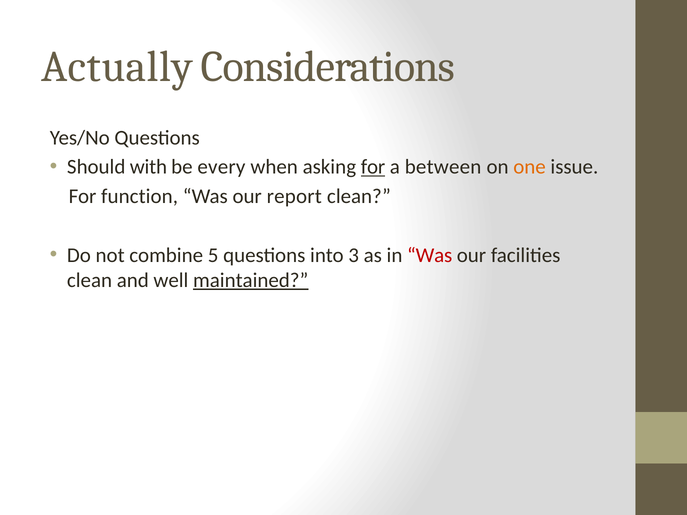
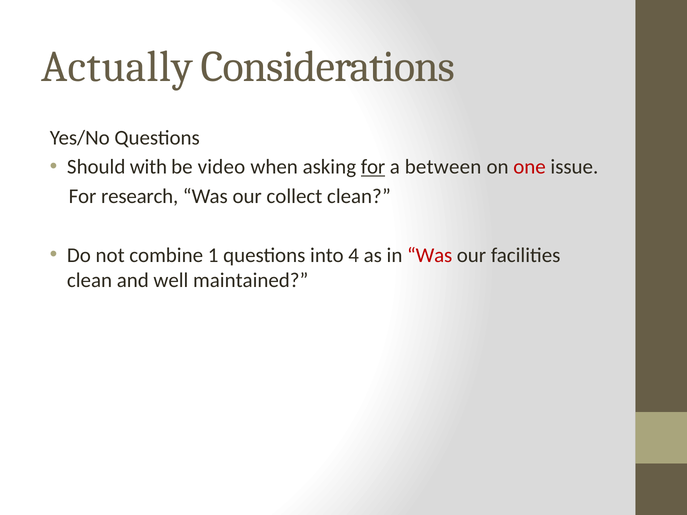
every: every -> video
one colour: orange -> red
function: function -> research
report: report -> collect
5: 5 -> 1
3: 3 -> 4
maintained underline: present -> none
